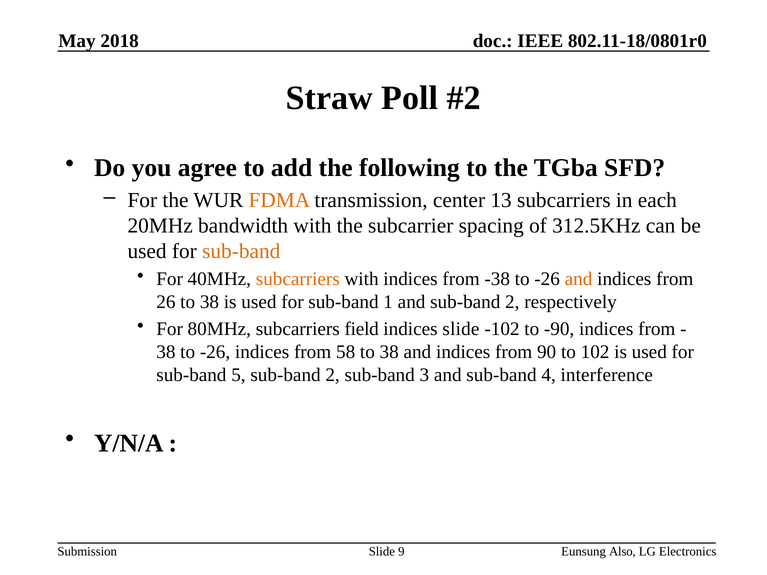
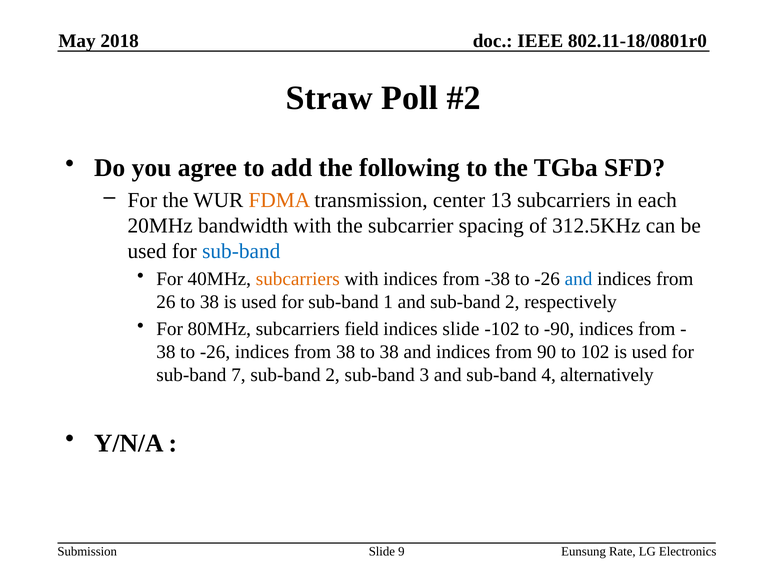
sub-band at (241, 251) colour: orange -> blue
and at (579, 279) colour: orange -> blue
from 58: 58 -> 38
5: 5 -> 7
interference: interference -> alternatively
Also: Also -> Rate
